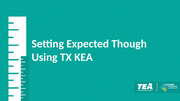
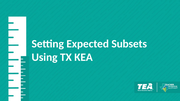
Though: Though -> Subsets
